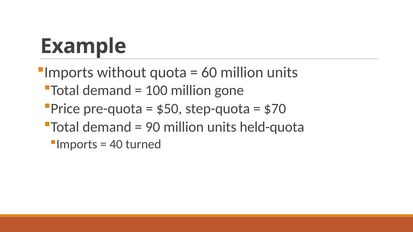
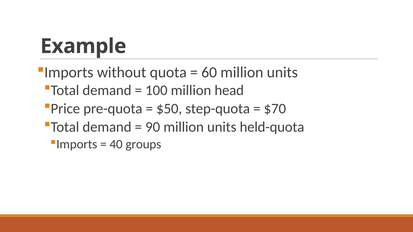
gone: gone -> head
turned: turned -> groups
